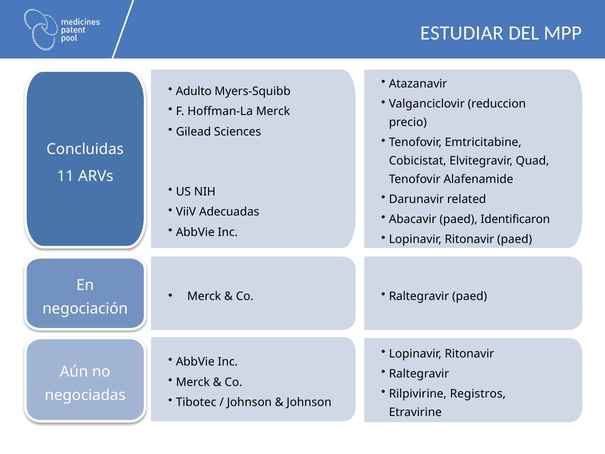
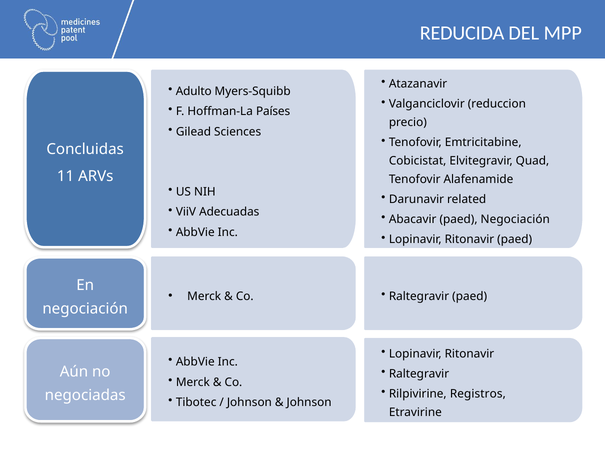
ESTUDIAR: ESTUDIAR -> REDUCIDA
Hoffman-La Merck: Merck -> Países
paed Identificaron: Identificaron -> Negociación
